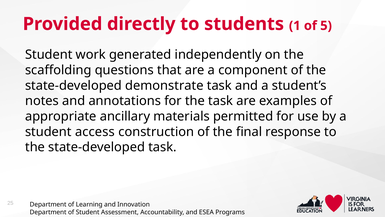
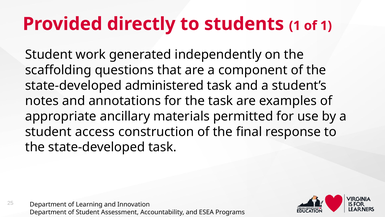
of 5: 5 -> 1
demonstrate: demonstrate -> administered
